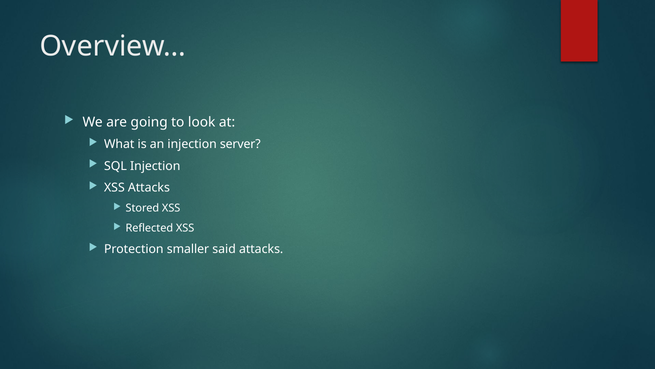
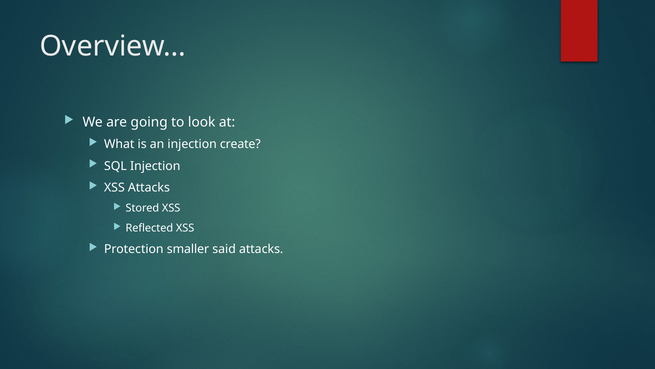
server: server -> create
